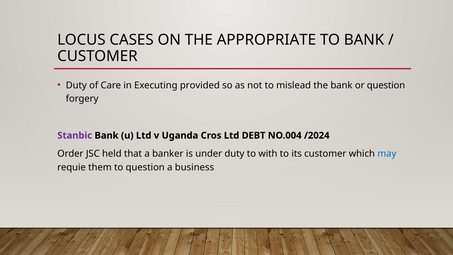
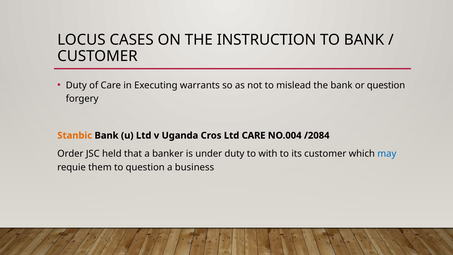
APPROPRIATE: APPROPRIATE -> INSTRUCTION
provided: provided -> warrants
Stanbic colour: purple -> orange
Ltd DEBT: DEBT -> CARE
/2024: /2024 -> /2084
